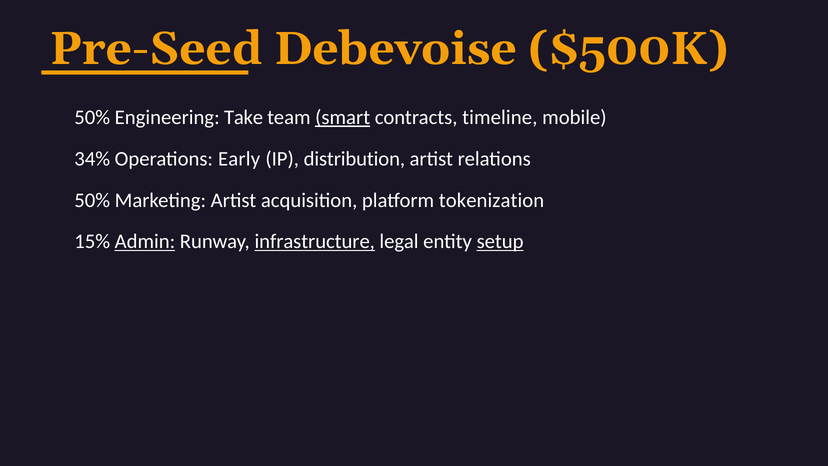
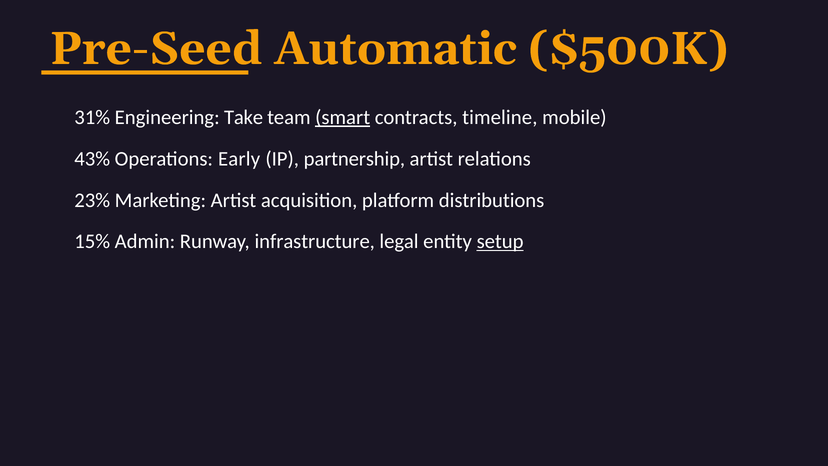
Debevoise: Debevoise -> Automatic
50% at (92, 117): 50% -> 31%
34%: 34% -> 43%
distribution: distribution -> partnership
50% at (92, 200): 50% -> 23%
tokenization: tokenization -> distributions
Admin underline: present -> none
infrastructure underline: present -> none
